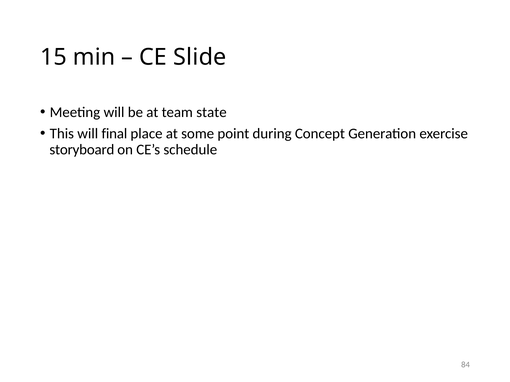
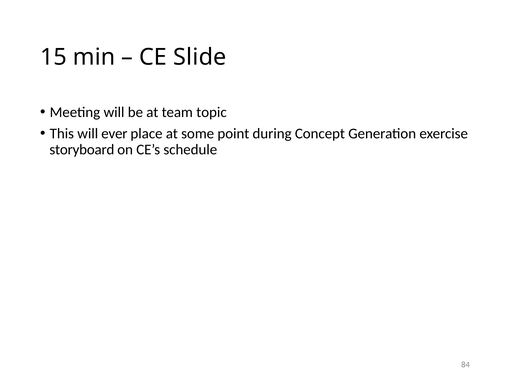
state: state -> topic
final: final -> ever
